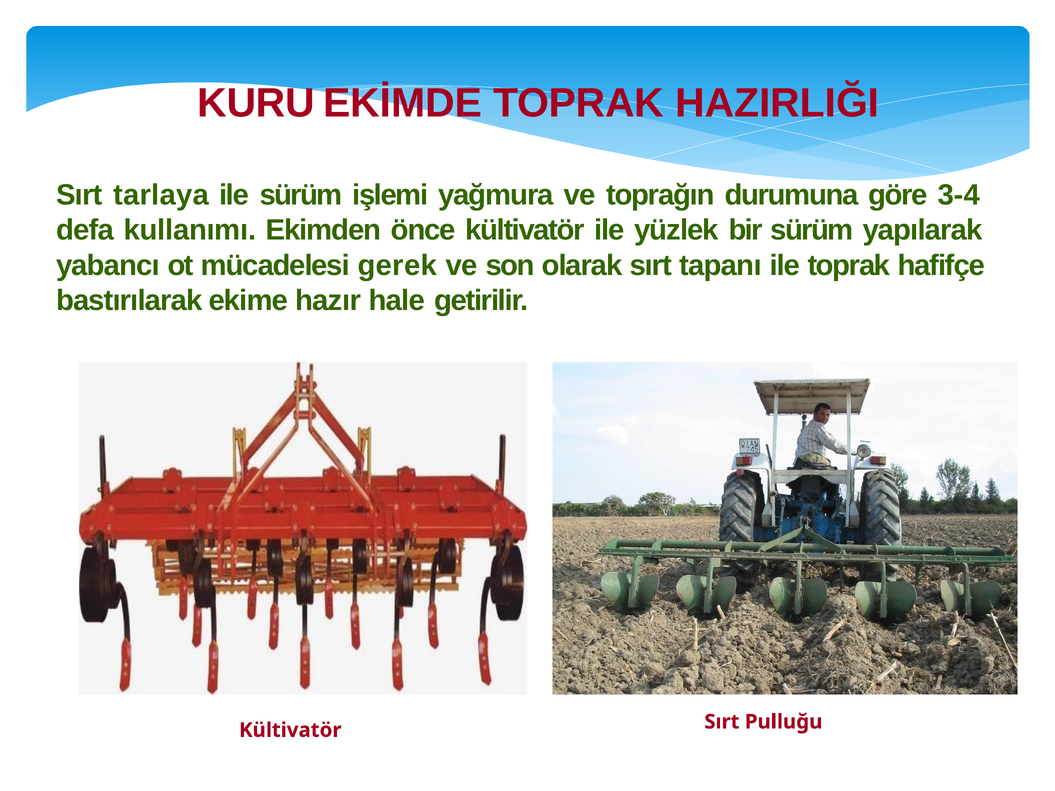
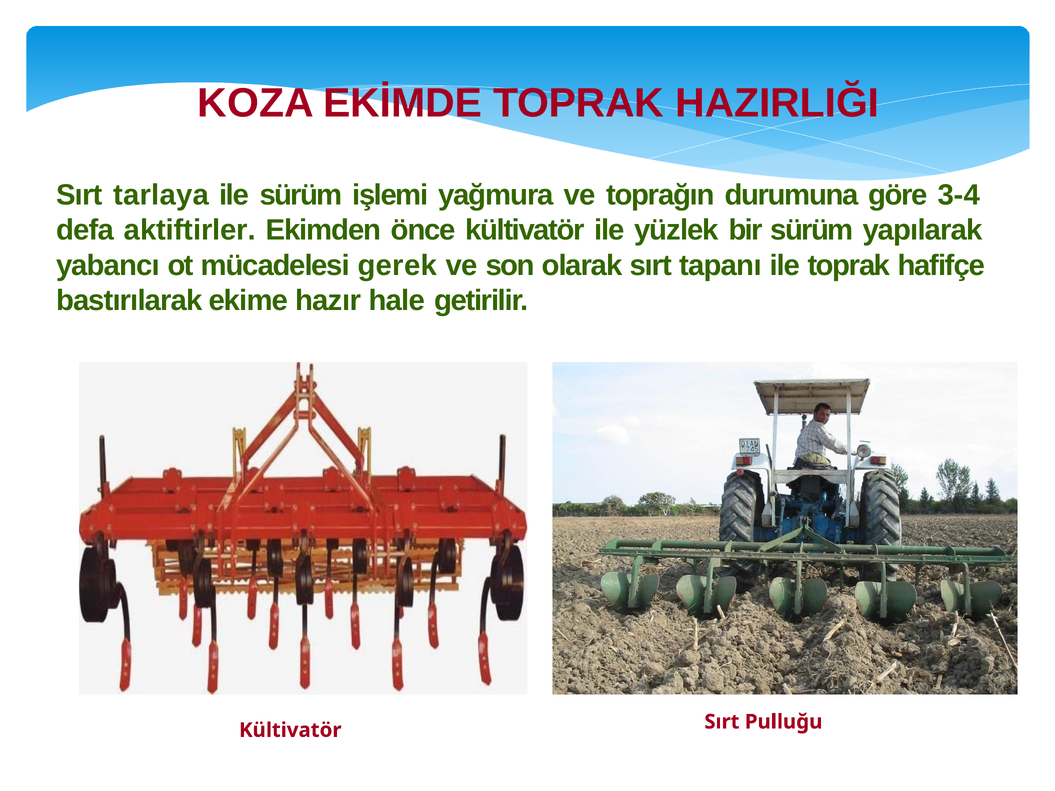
KURU: KURU -> KOZA
kullanımı: kullanımı -> aktiftirler
